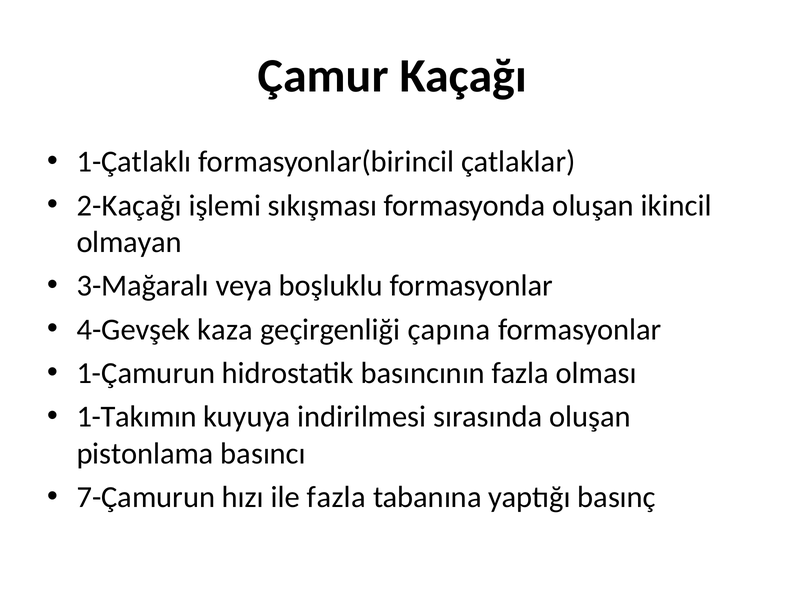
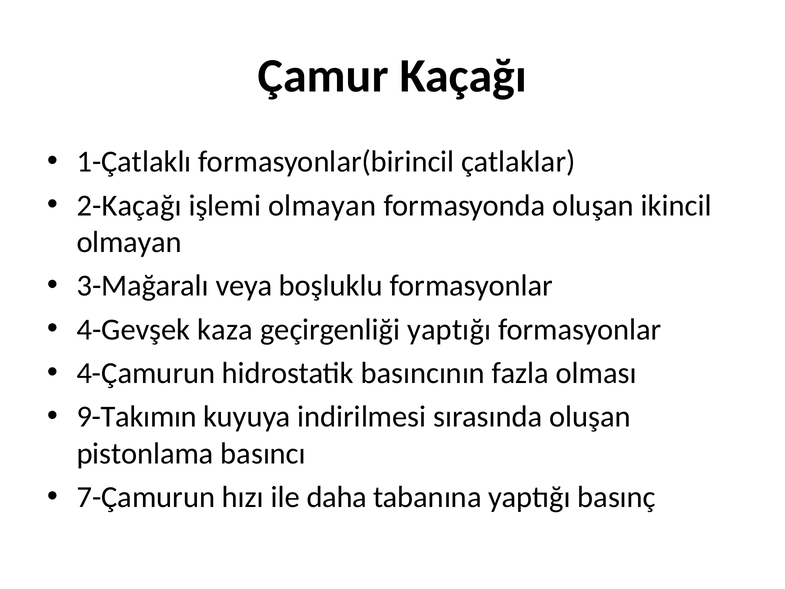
işlemi sıkışması: sıkışması -> olmayan
geçirgenliği çapına: çapına -> yaptığı
1-Çamurun: 1-Çamurun -> 4-Çamurun
1-Takımın: 1-Takımın -> 9-Takımın
ile fazla: fazla -> daha
